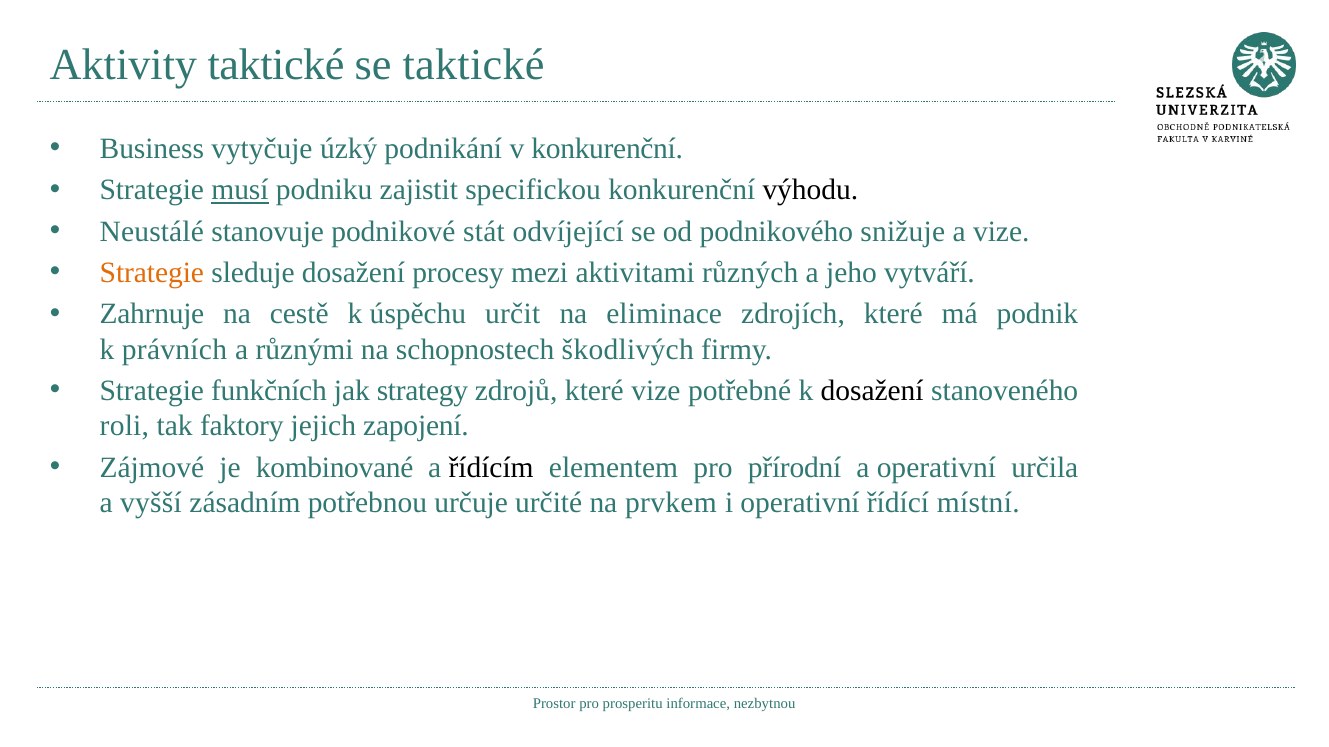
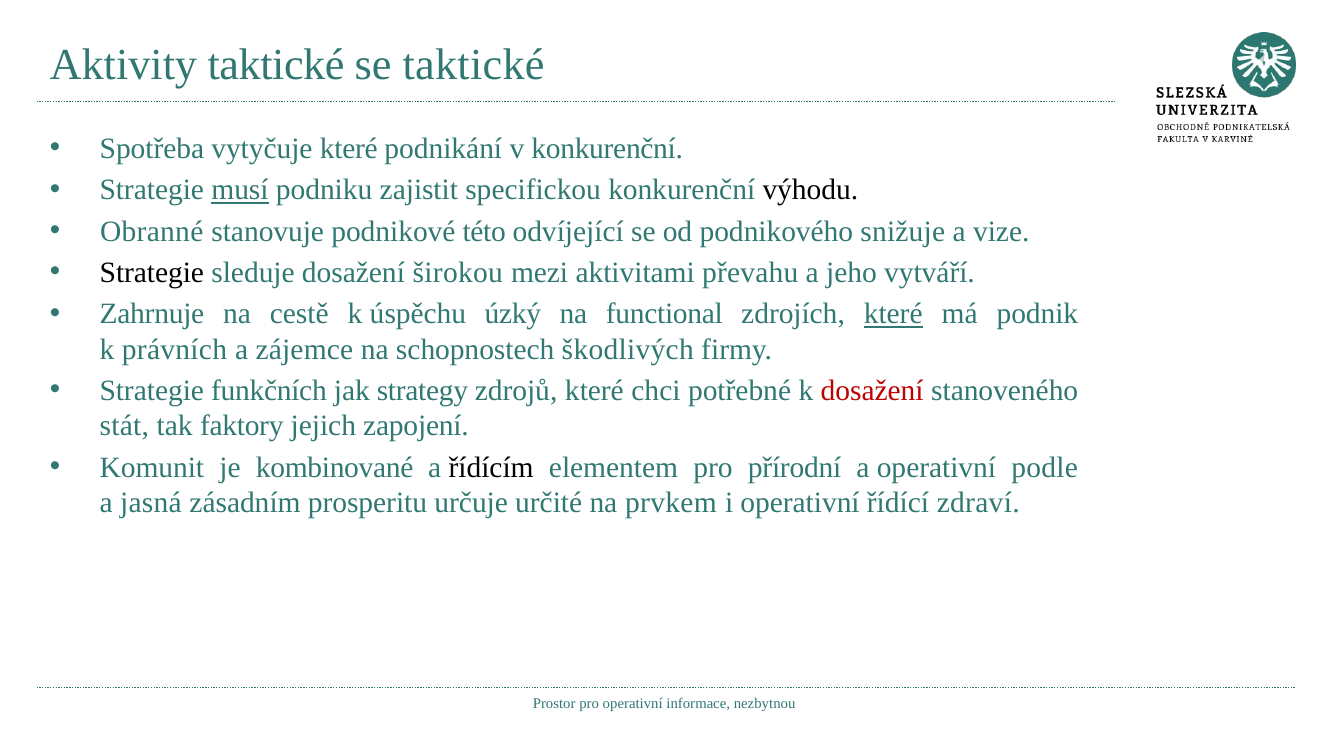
Business: Business -> Spotřeba
vytyčuje úzký: úzký -> které
Neustálé: Neustálé -> Obranné
stát: stát -> této
Strategie at (152, 273) colour: orange -> black
procesy: procesy -> širokou
různých: různých -> převahu
určit: určit -> úzký
eliminace: eliminace -> functional
které at (893, 314) underline: none -> present
různými: různými -> zájemce
které vize: vize -> chci
dosažení at (872, 391) colour: black -> red
roli: roli -> stát
Zájmové: Zájmové -> Komunit
určila: určila -> podle
vyšší: vyšší -> jasná
potřebnou: potřebnou -> prosperitu
místní: místní -> zdraví
pro prosperitu: prosperitu -> operativní
